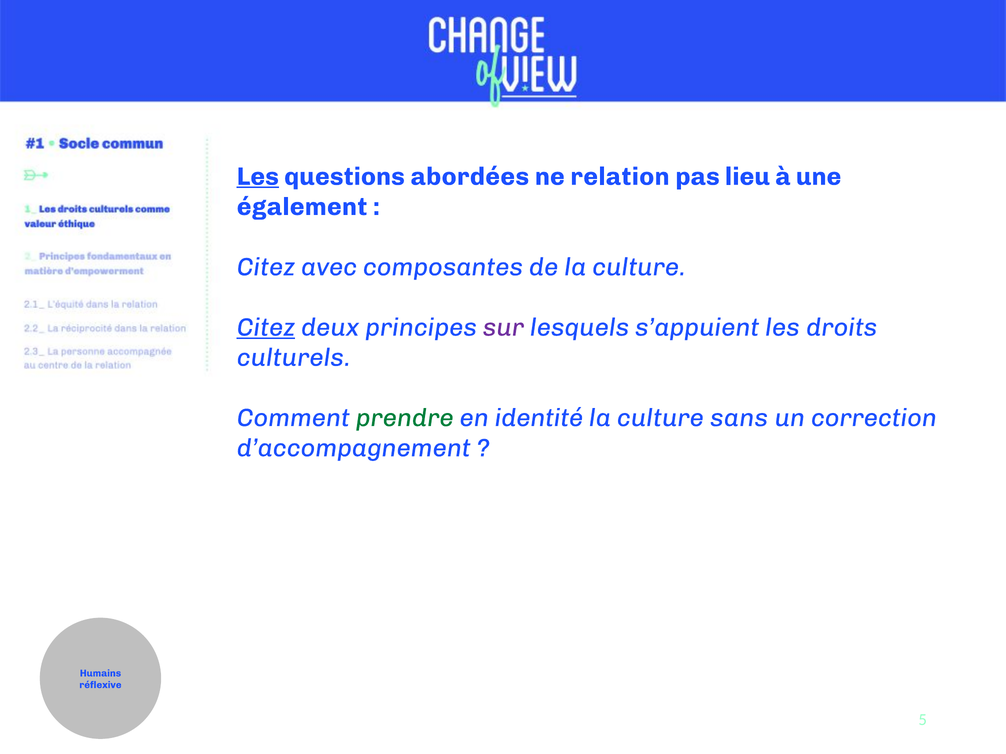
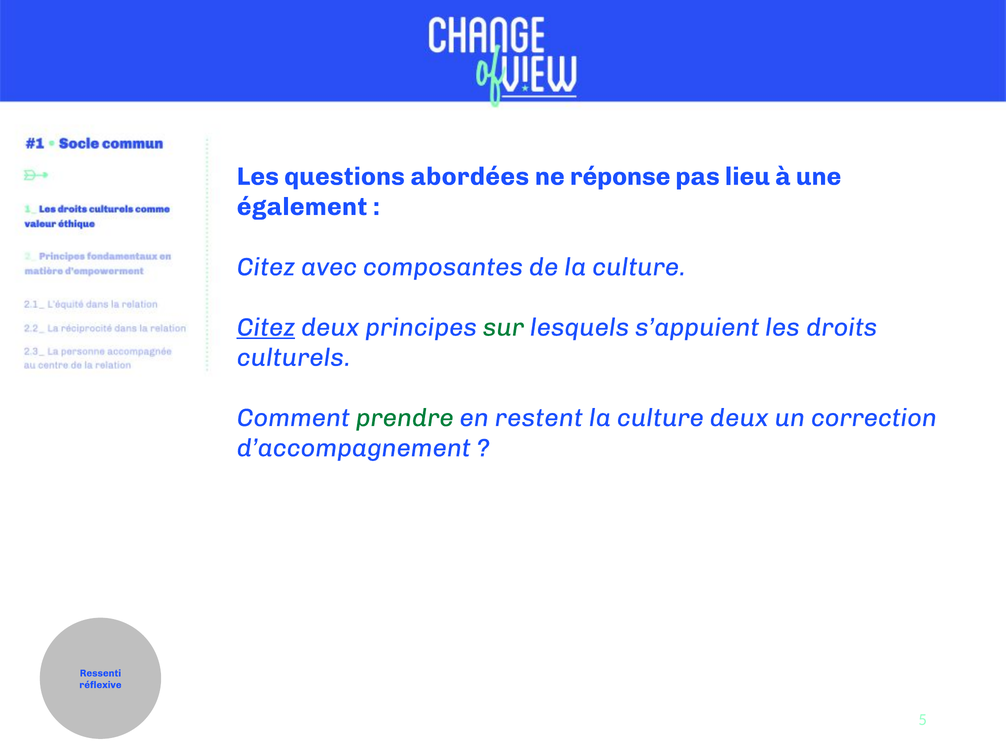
Les at (258, 177) underline: present -> none
relation: relation -> réponse
sur colour: purple -> green
identité: identité -> restent
culture sans: sans -> deux
Humains: Humains -> Ressenti
